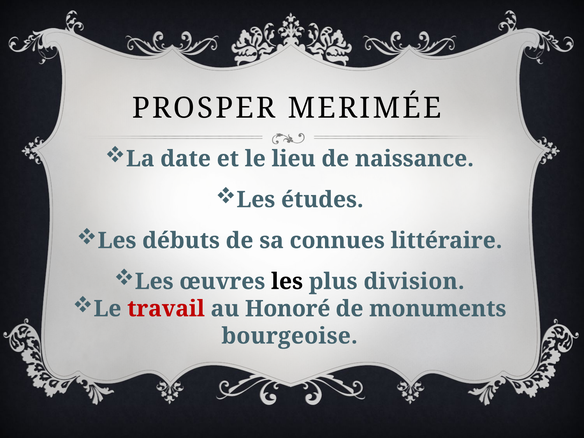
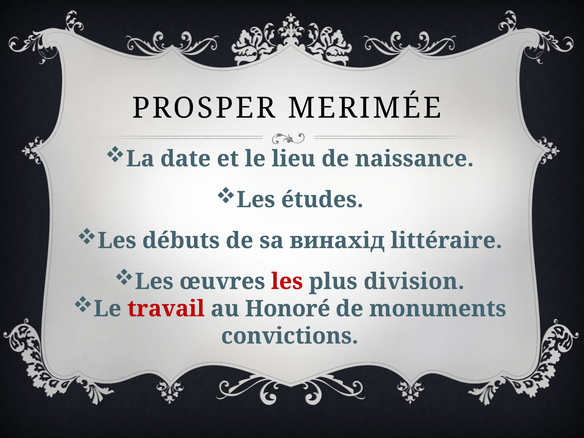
connues: connues -> винахід
les at (287, 282) colour: black -> red
bourgeoise: bourgeoise -> convictions
